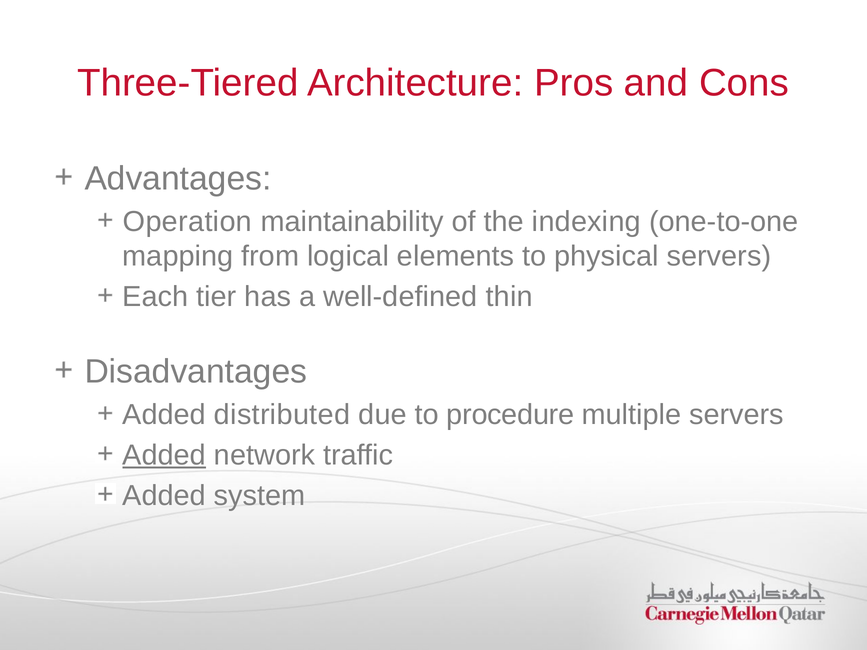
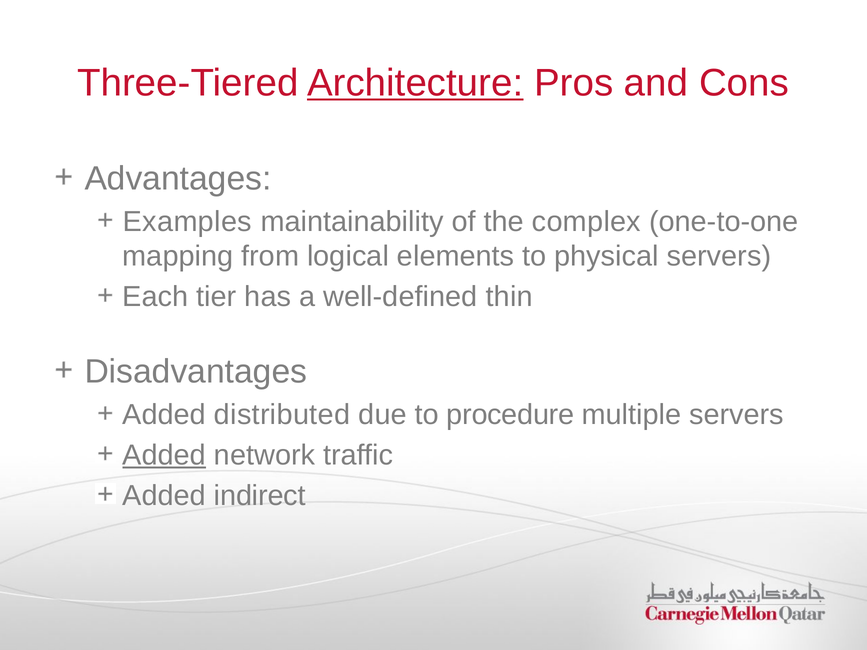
Architecture underline: none -> present
Operation: Operation -> Examples
indexing: indexing -> complex
system: system -> indirect
